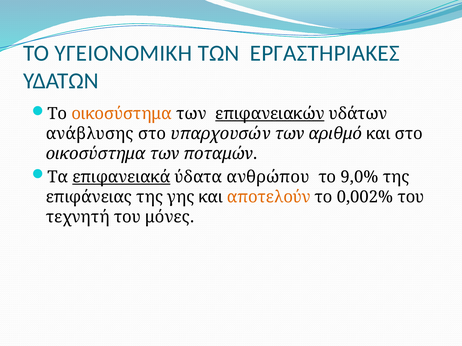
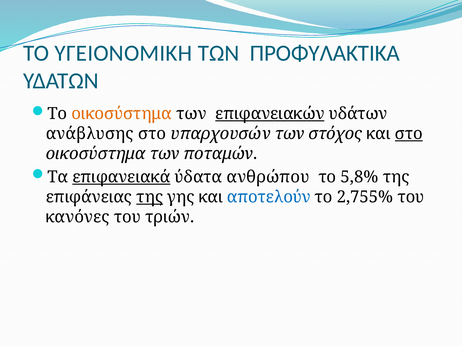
ΕΡΓΑΣΤΗΡΙΑΚΕΣ: ΕΡΓΑΣΤΗΡΙΑΚΕΣ -> ΠΡΟΦΥΛΑΚΤΙΚΑ
αριθμό: αριθμό -> στόχος
στο at (409, 134) underline: none -> present
9,0%: 9,0% -> 5,8%
της at (150, 197) underline: none -> present
αποτελούν colour: orange -> blue
0,002%: 0,002% -> 2,755%
τεχνητή: τεχνητή -> κανόνες
μόνες: μόνες -> τριών
